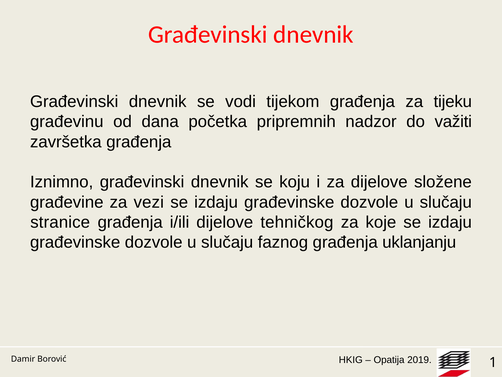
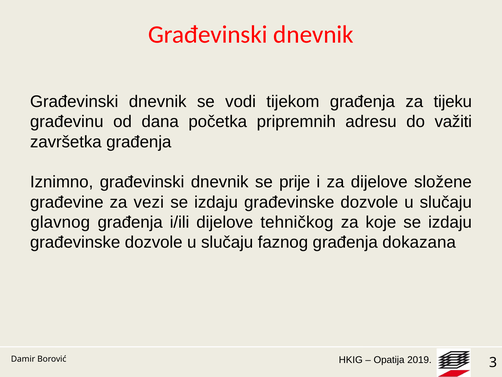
nadzor: nadzor -> adresu
koju: koju -> prije
stranice: stranice -> glavnog
uklanjanju: uklanjanju -> dokazana
1: 1 -> 3
